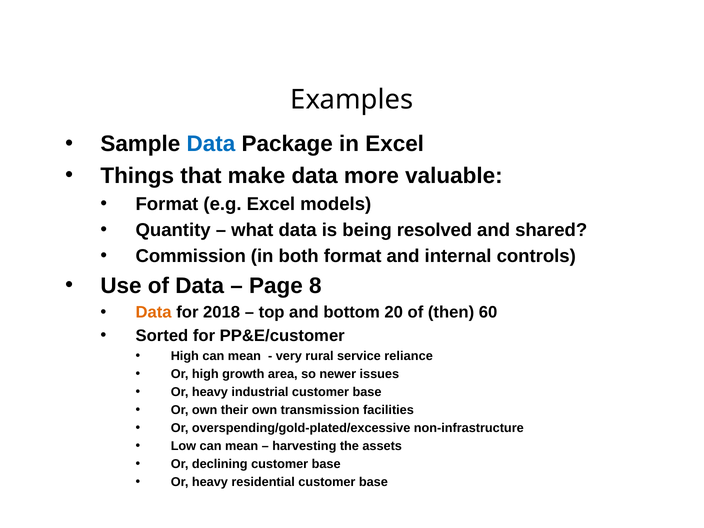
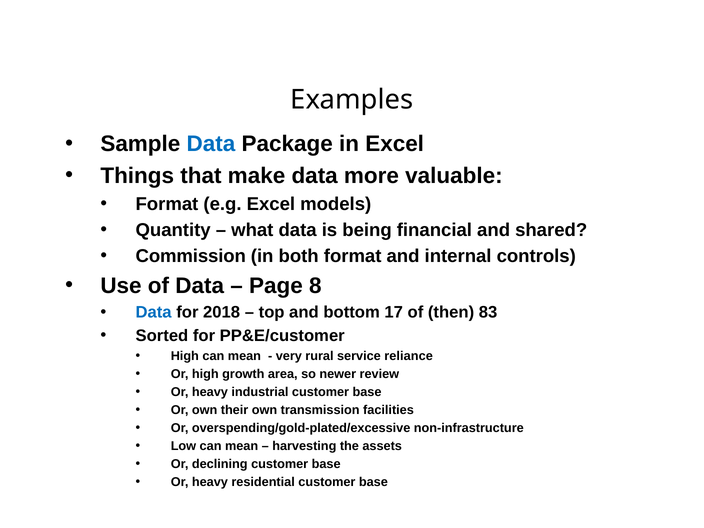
resolved: resolved -> financial
Data at (154, 312) colour: orange -> blue
20: 20 -> 17
60: 60 -> 83
issues: issues -> review
